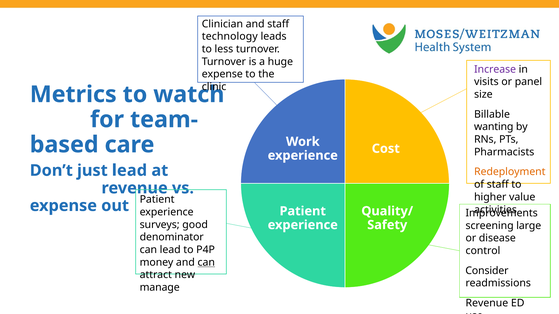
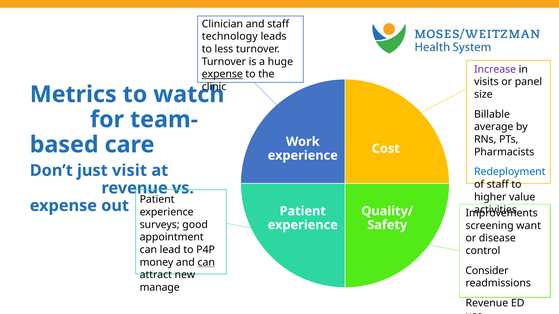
expense at (222, 74) underline: none -> present
wanting: wanting -> average
just lead: lead -> visit
Redeployment colour: orange -> blue
large: large -> want
denominator: denominator -> appointment
